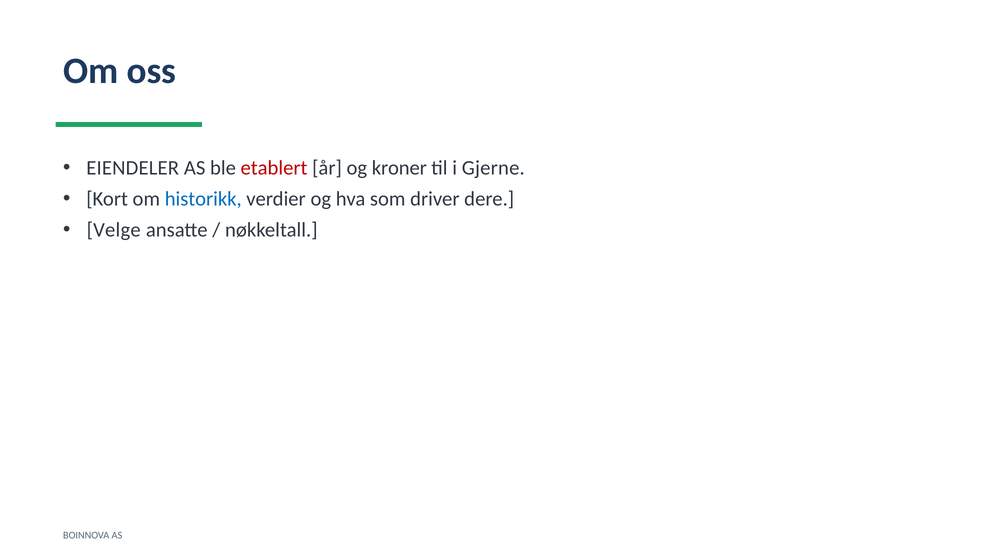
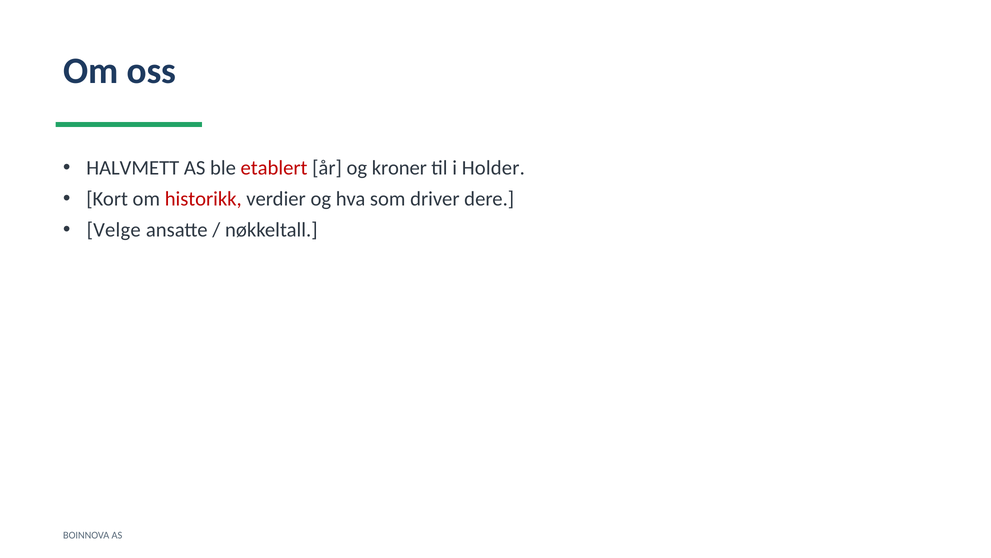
EIENDELER: EIENDELER -> HALVMETT
Gjerne: Gjerne -> Holder
historikk colour: blue -> red
